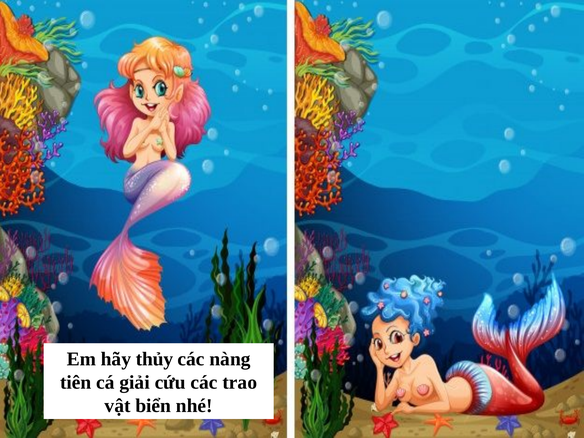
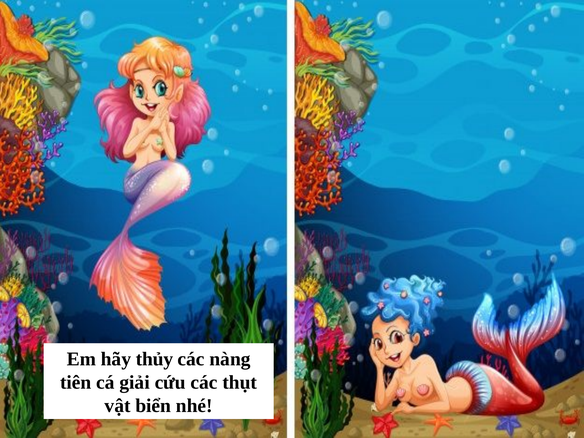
trao: trao -> thụt
